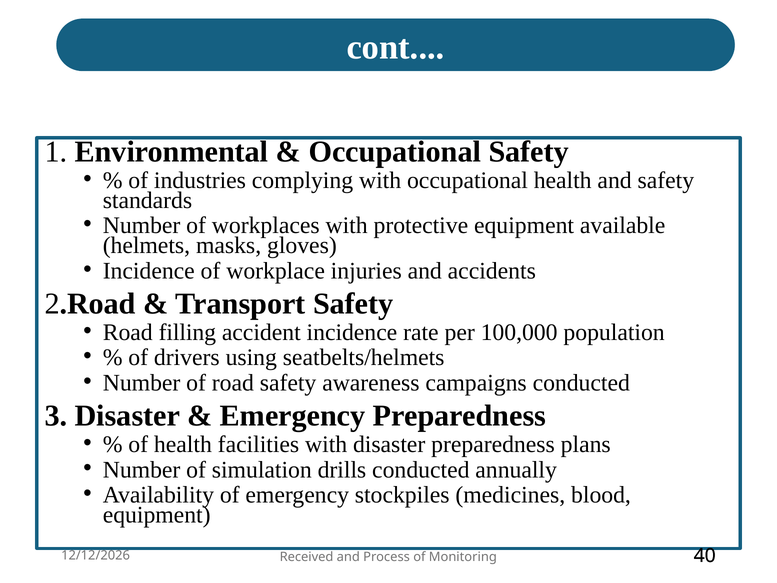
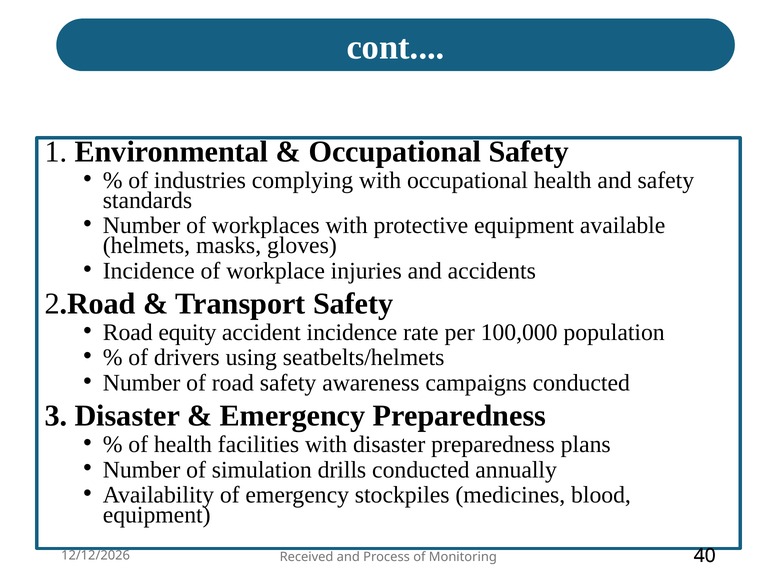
filling: filling -> equity
